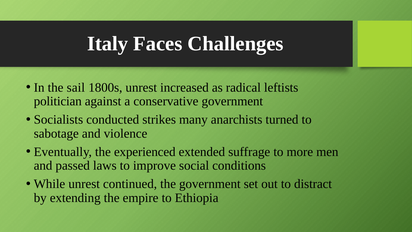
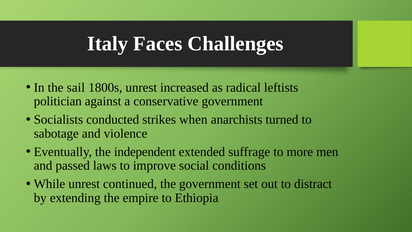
many: many -> when
experienced: experienced -> independent
